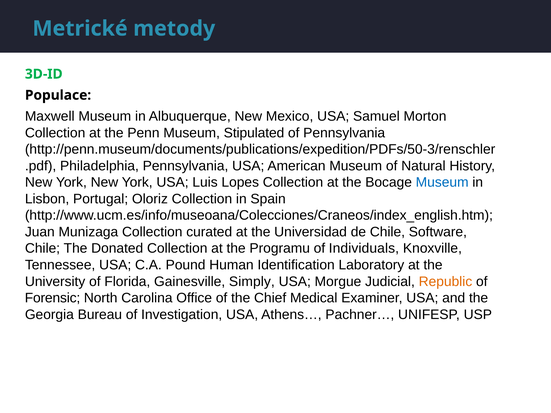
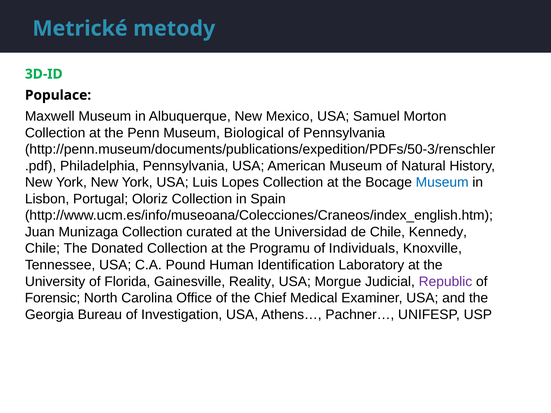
Stipulated: Stipulated -> Biological
Software: Software -> Kennedy
Simply: Simply -> Reality
Republic colour: orange -> purple
